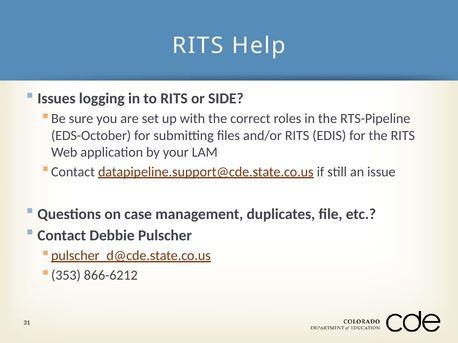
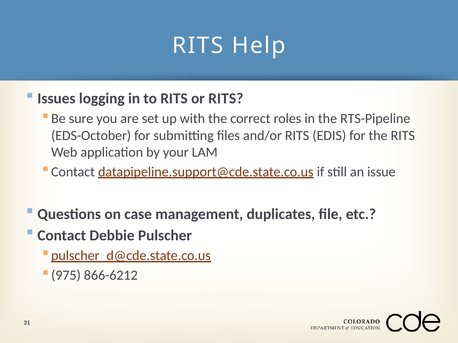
or SIDE: SIDE -> RITS
353: 353 -> 975
